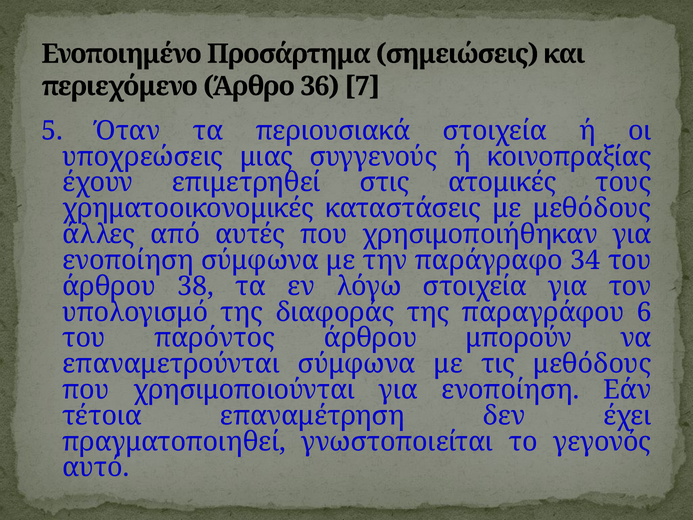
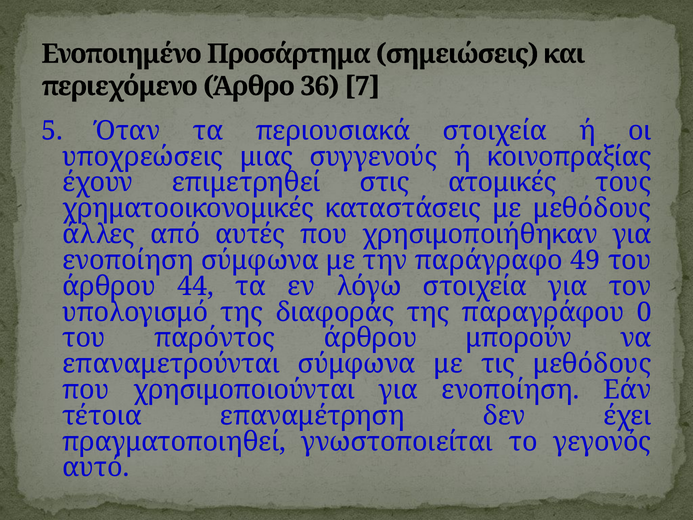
34: 34 -> 49
38: 38 -> 44
6: 6 -> 0
